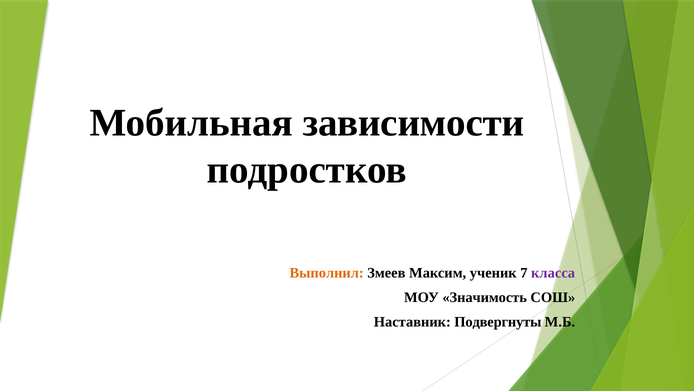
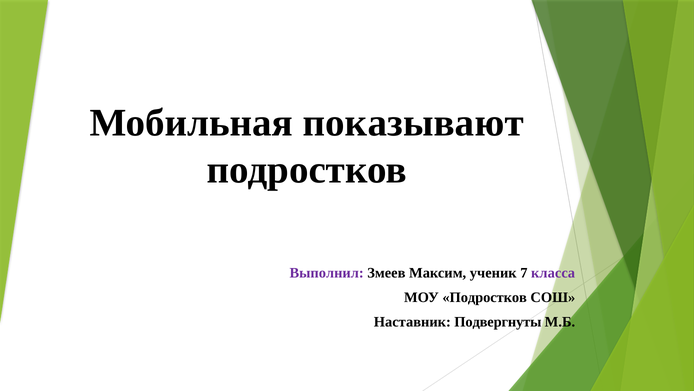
зависимости: зависимости -> показывают
Выполнил colour: orange -> purple
МОУ Значимость: Значимость -> Подростков
